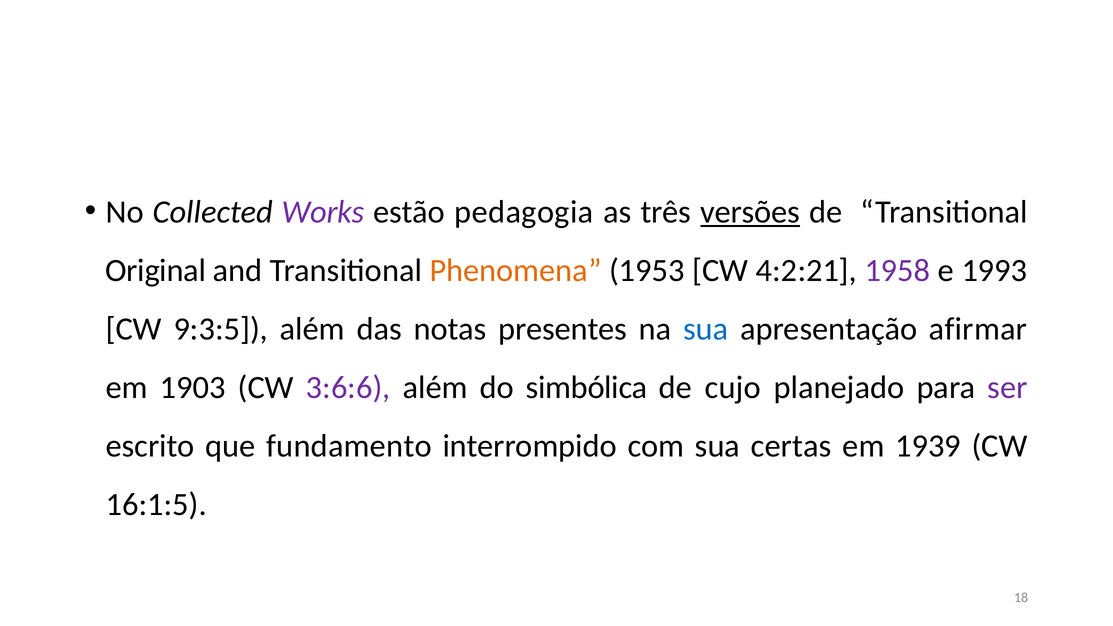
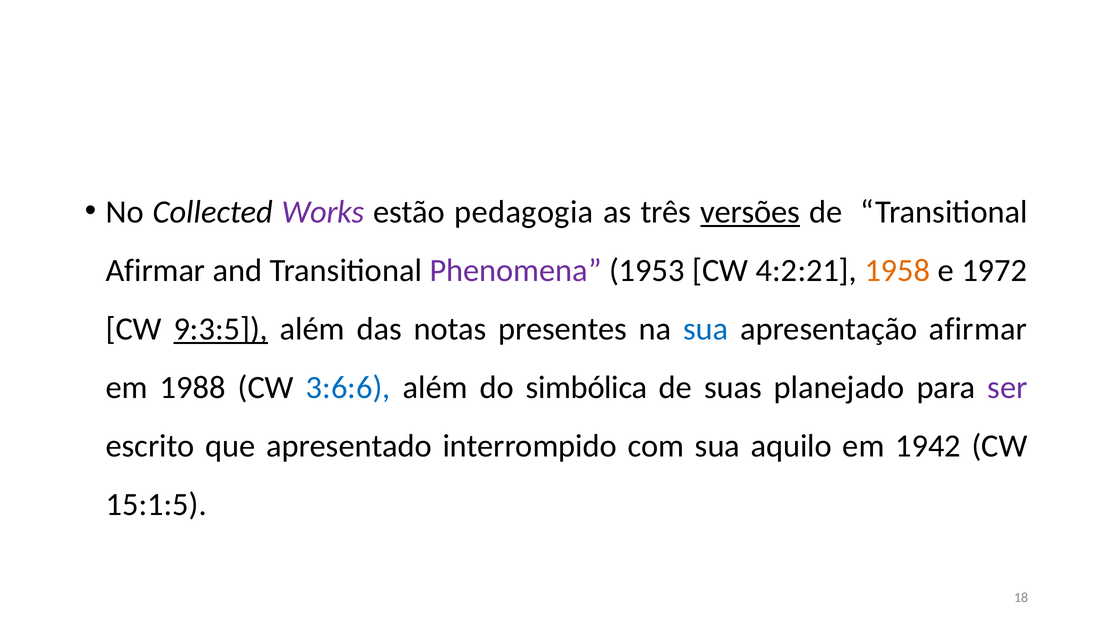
Original at (156, 271): Original -> Afirmar
Phenomena colour: orange -> purple
1958 colour: purple -> orange
1993: 1993 -> 1972
9:3:5 underline: none -> present
1903: 1903 -> 1988
3:6:6 colour: purple -> blue
cujo: cujo -> suas
fundamento: fundamento -> apresentado
certas: certas -> aquilo
1939: 1939 -> 1942
16:1:5: 16:1:5 -> 15:1:5
